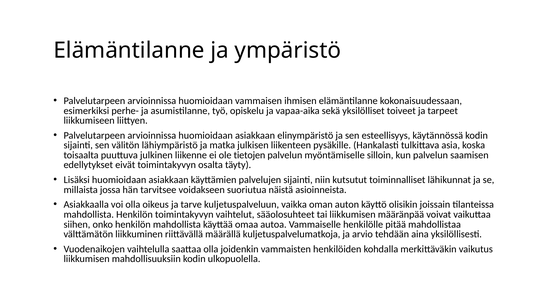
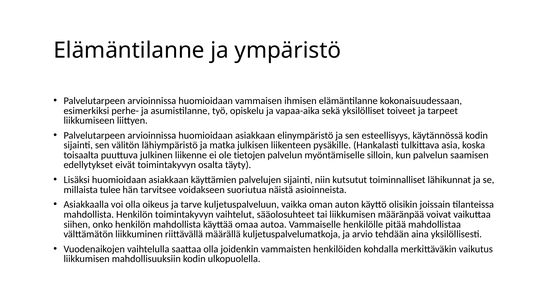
jossa: jossa -> tulee
